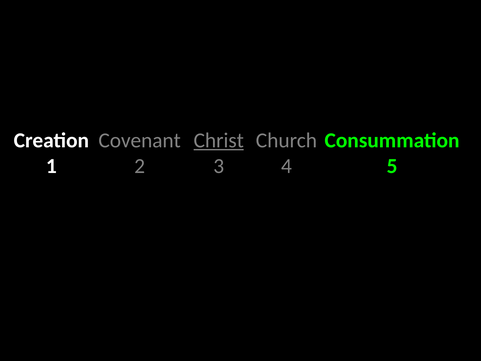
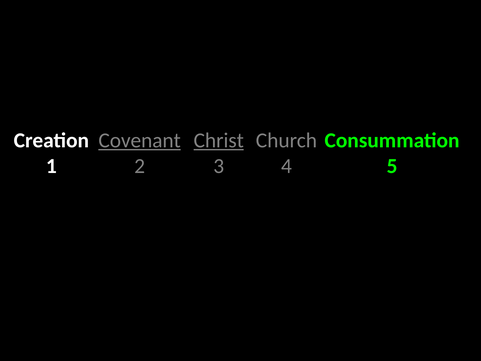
Covenant underline: none -> present
